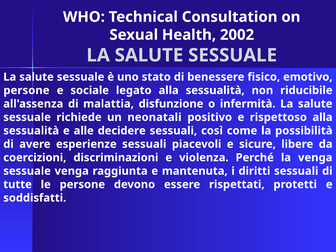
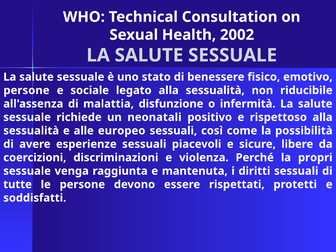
decidere: decidere -> europeo
la venga: venga -> propri
